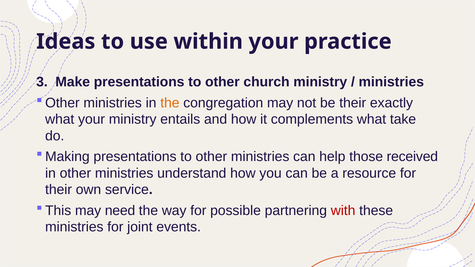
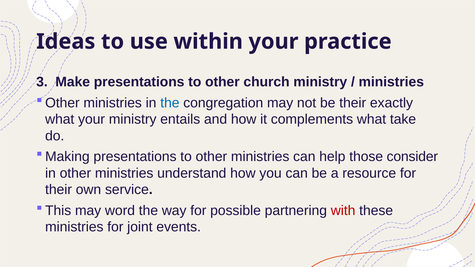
the at (170, 103) colour: orange -> blue
received: received -> consider
need: need -> word
